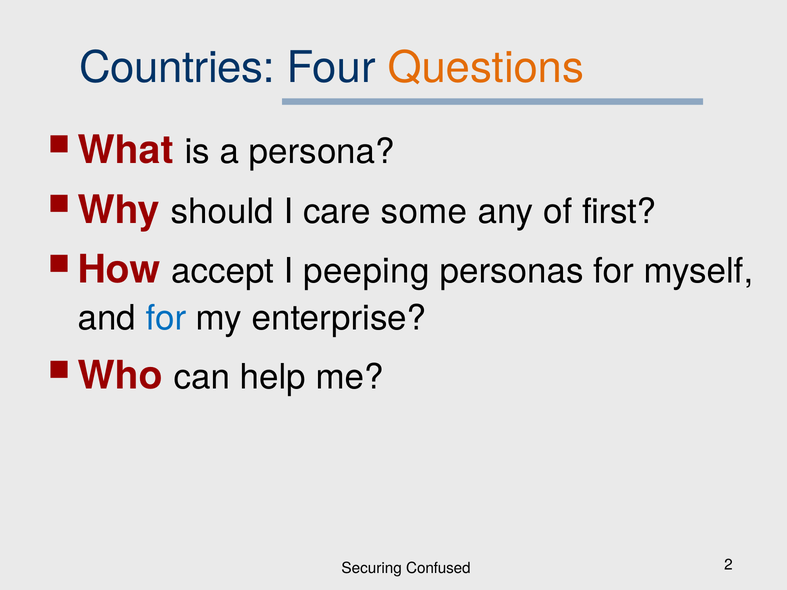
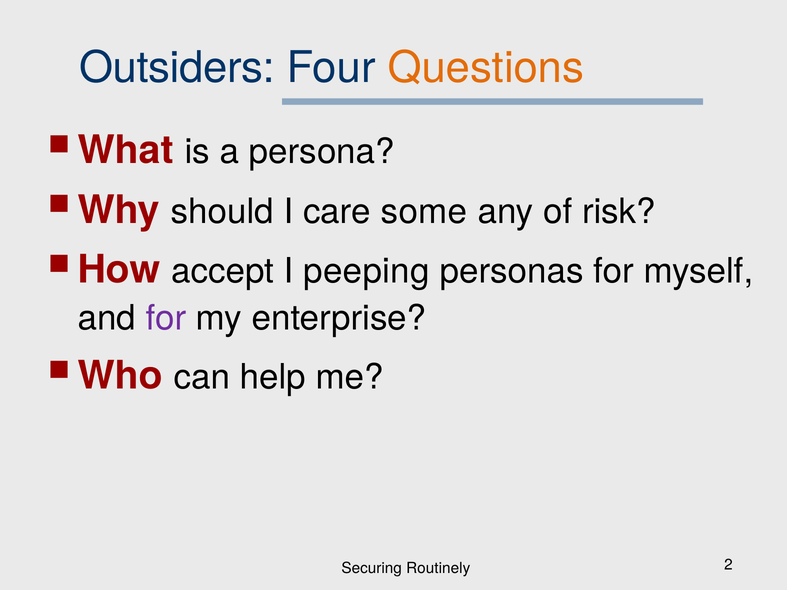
Countries: Countries -> Outsiders
first: first -> risk
for at (166, 318) colour: blue -> purple
Confused: Confused -> Routinely
